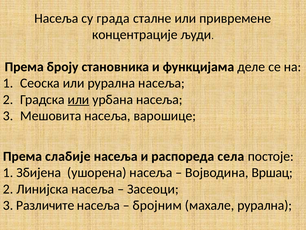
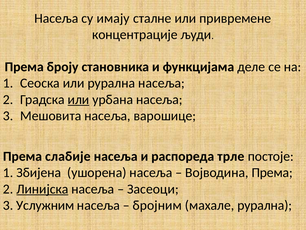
града: града -> имају
села: села -> трле
Војводина Вршац: Вршац -> Према
Линијска underline: none -> present
Различите: Различите -> Услужним
